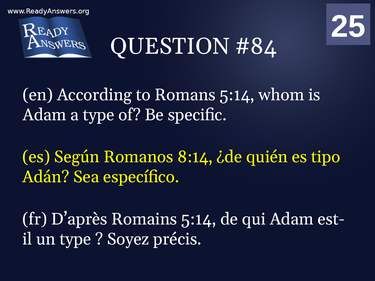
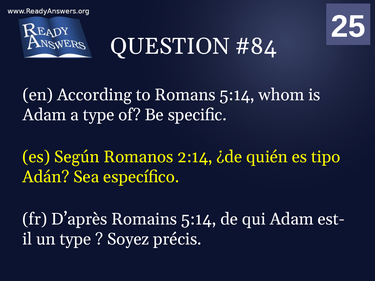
8:14: 8:14 -> 2:14
